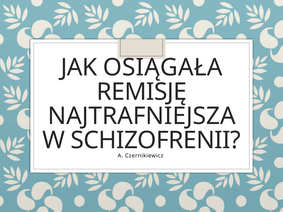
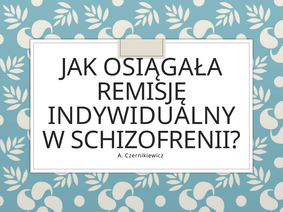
NAJTRAFNIEJSZA: NAJTRAFNIEJSZA -> INDYWIDUALNY
